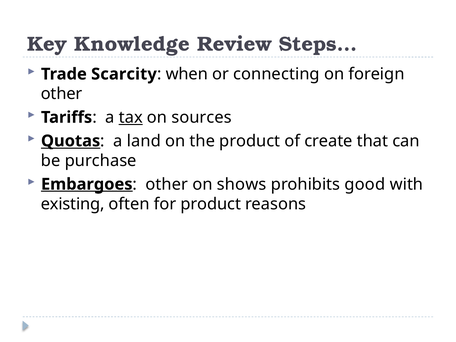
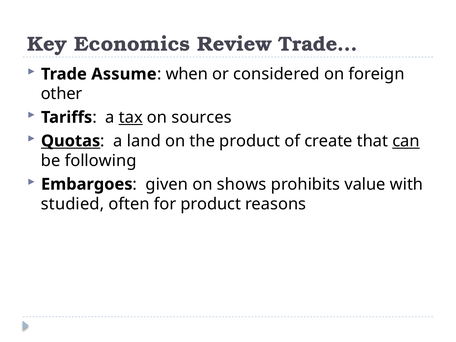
Knowledge: Knowledge -> Economics
Steps…: Steps… -> Trade…
Scarcity: Scarcity -> Assume
connecting: connecting -> considered
can underline: none -> present
purchase: purchase -> following
Embargoes underline: present -> none
other at (167, 184): other -> given
good: good -> value
existing: existing -> studied
